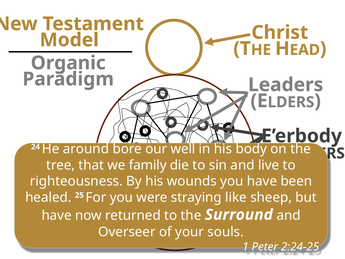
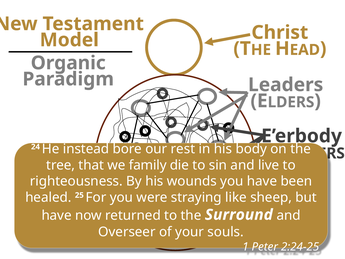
around: around -> instead
well: well -> rest
